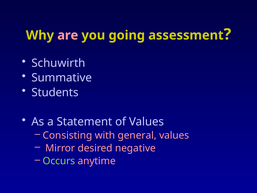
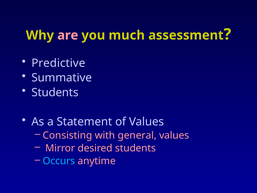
going: going -> much
Schuwirth: Schuwirth -> Predictive
desired negative: negative -> students
Occurs colour: light green -> light blue
